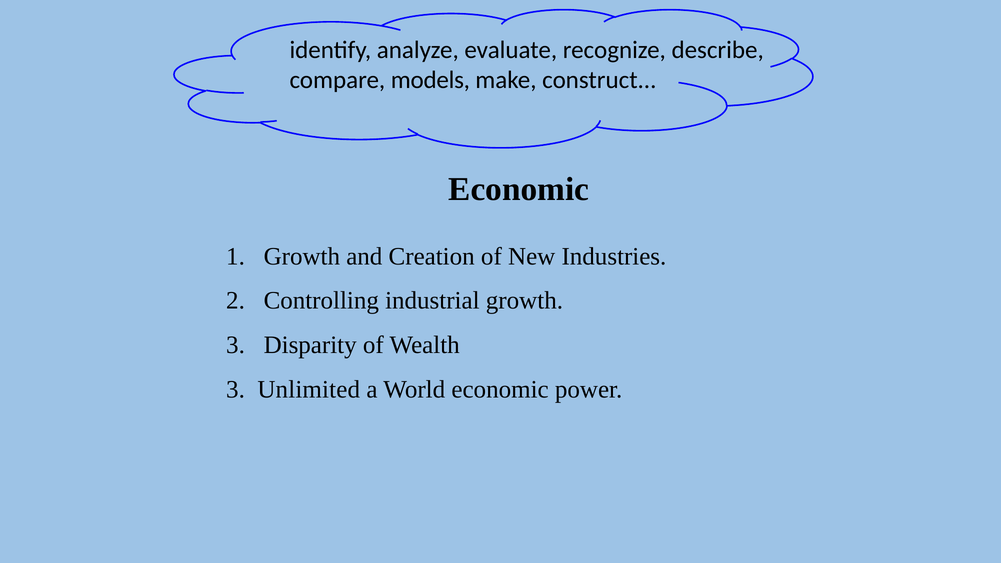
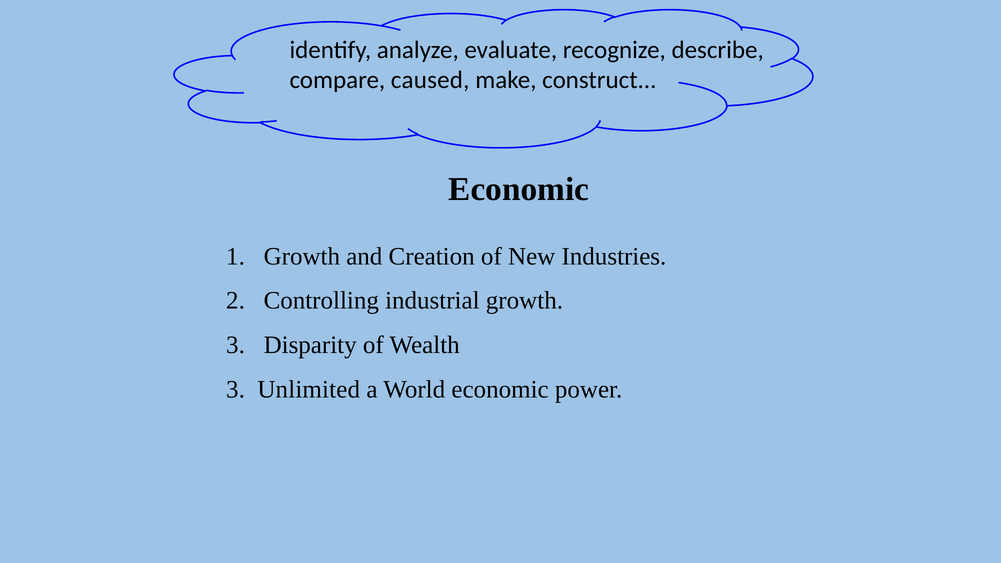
models: models -> caused
